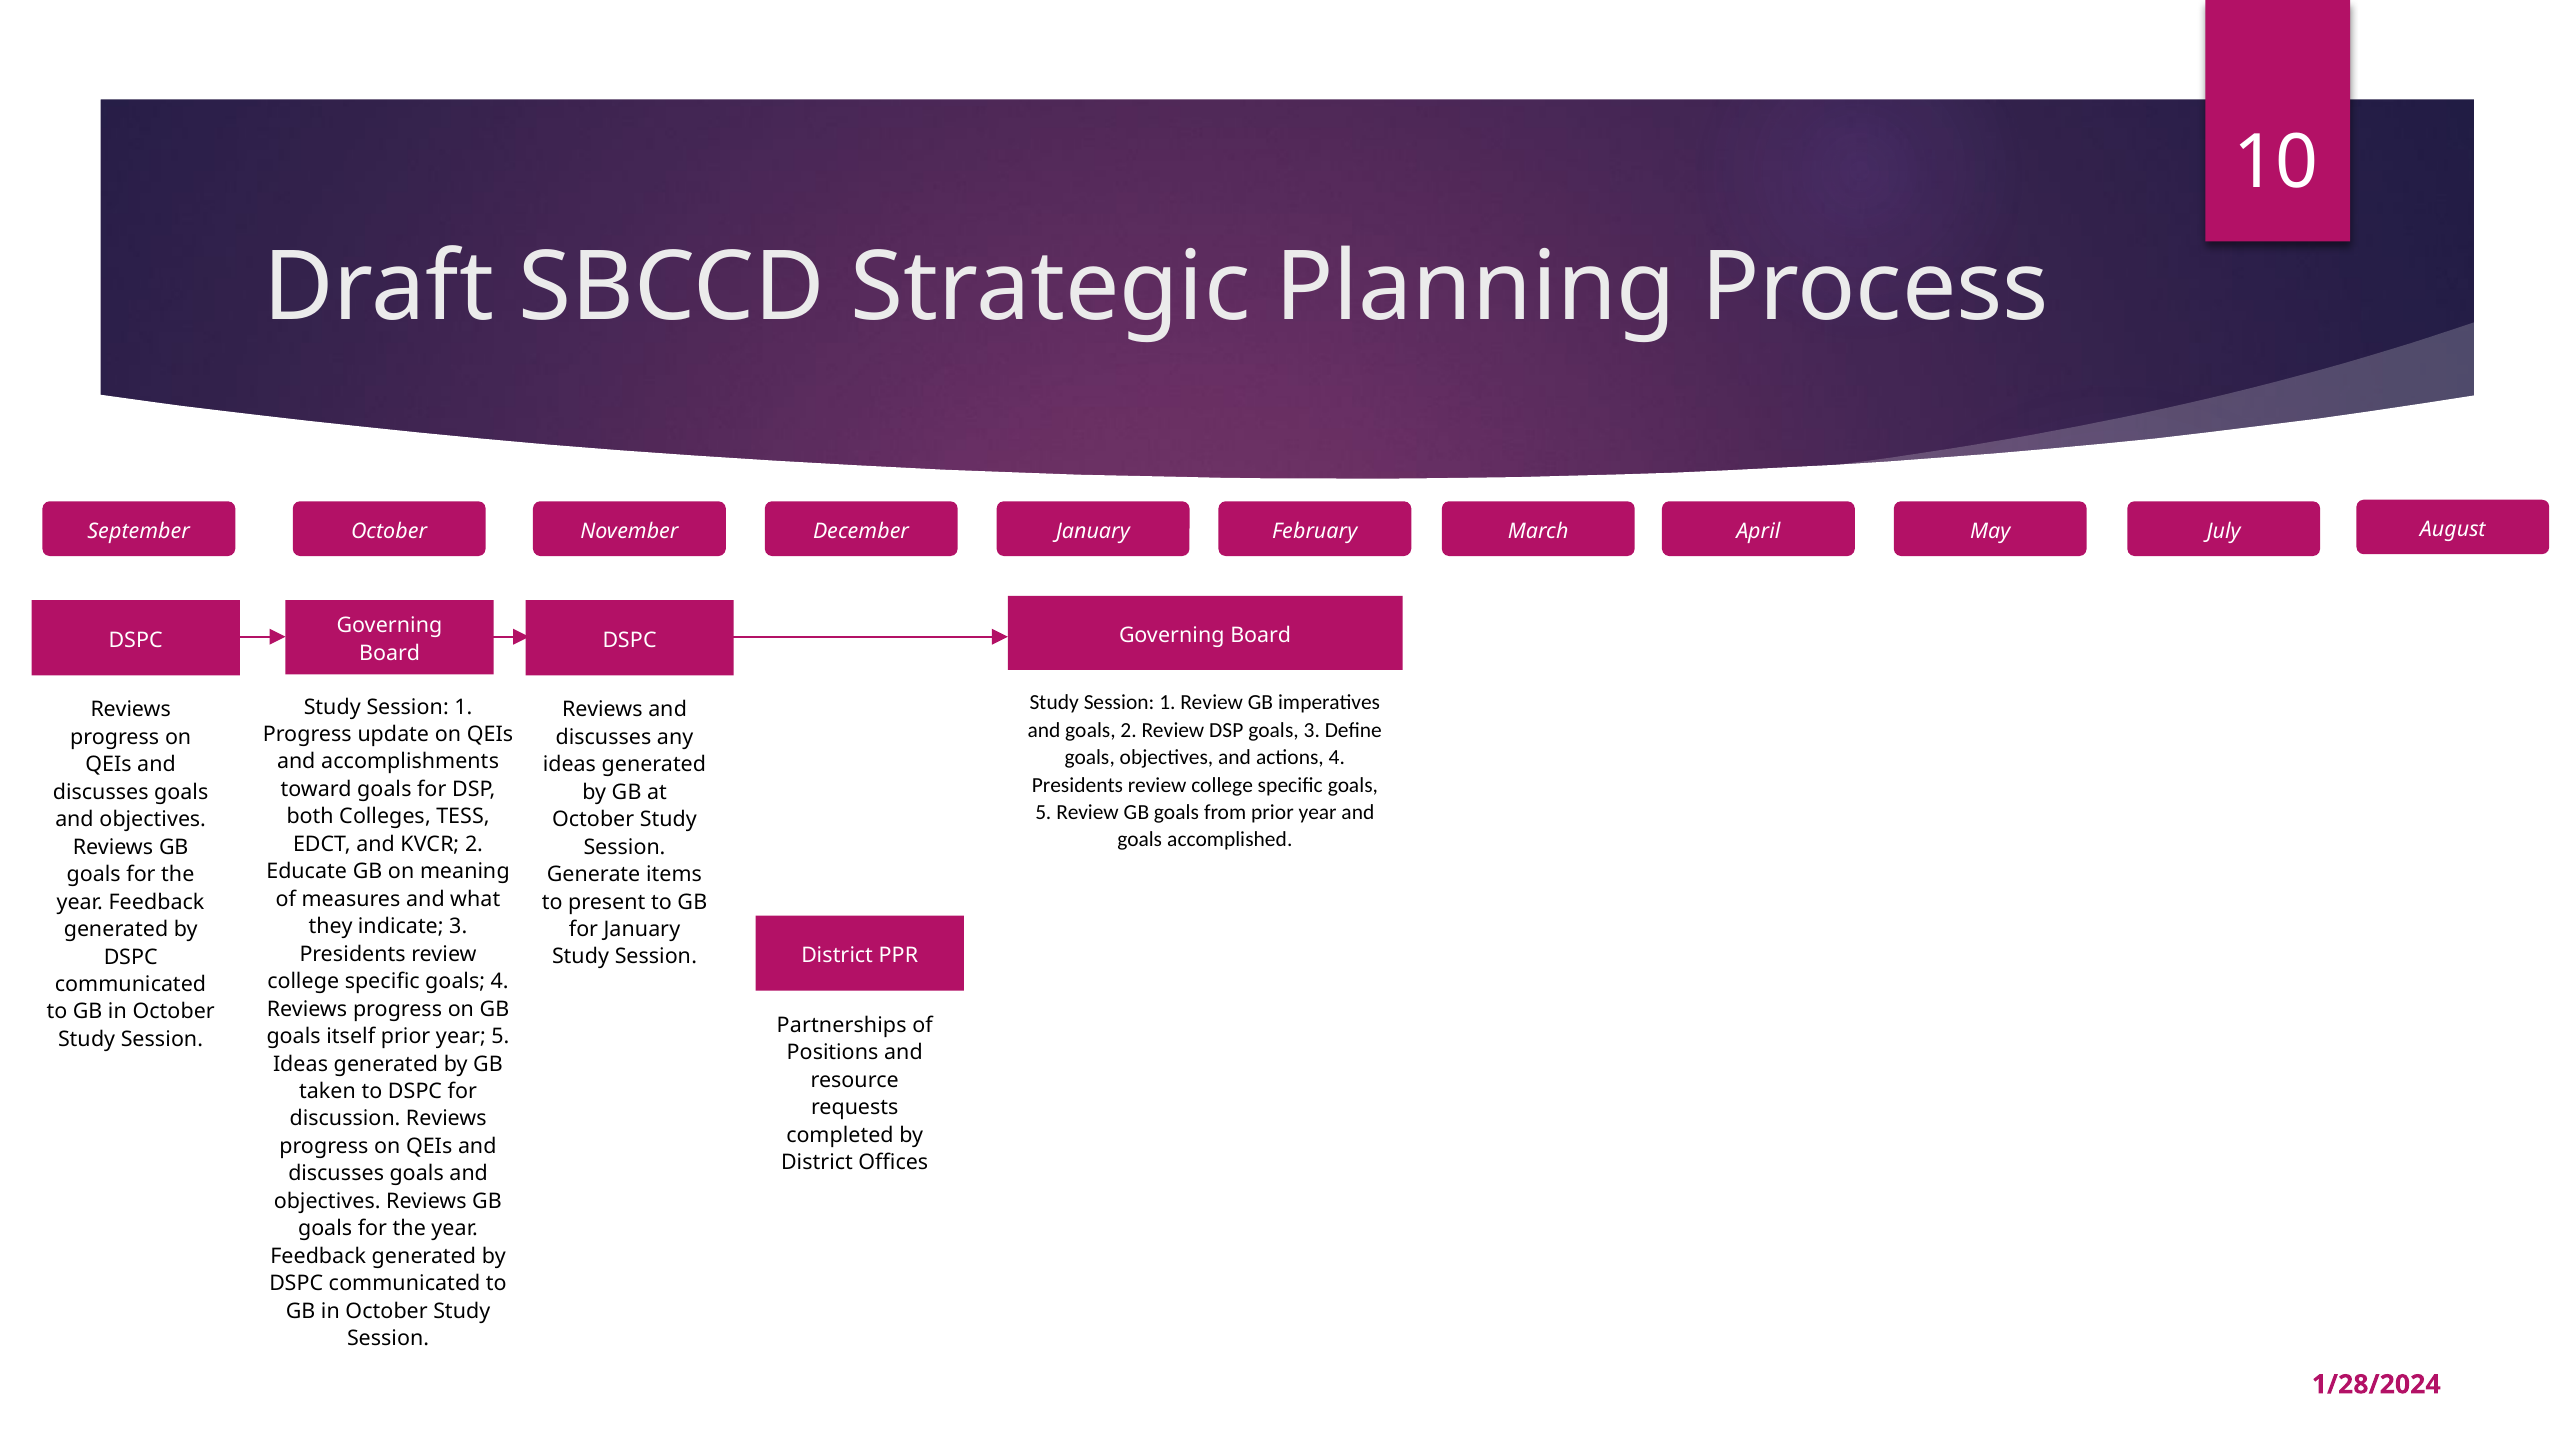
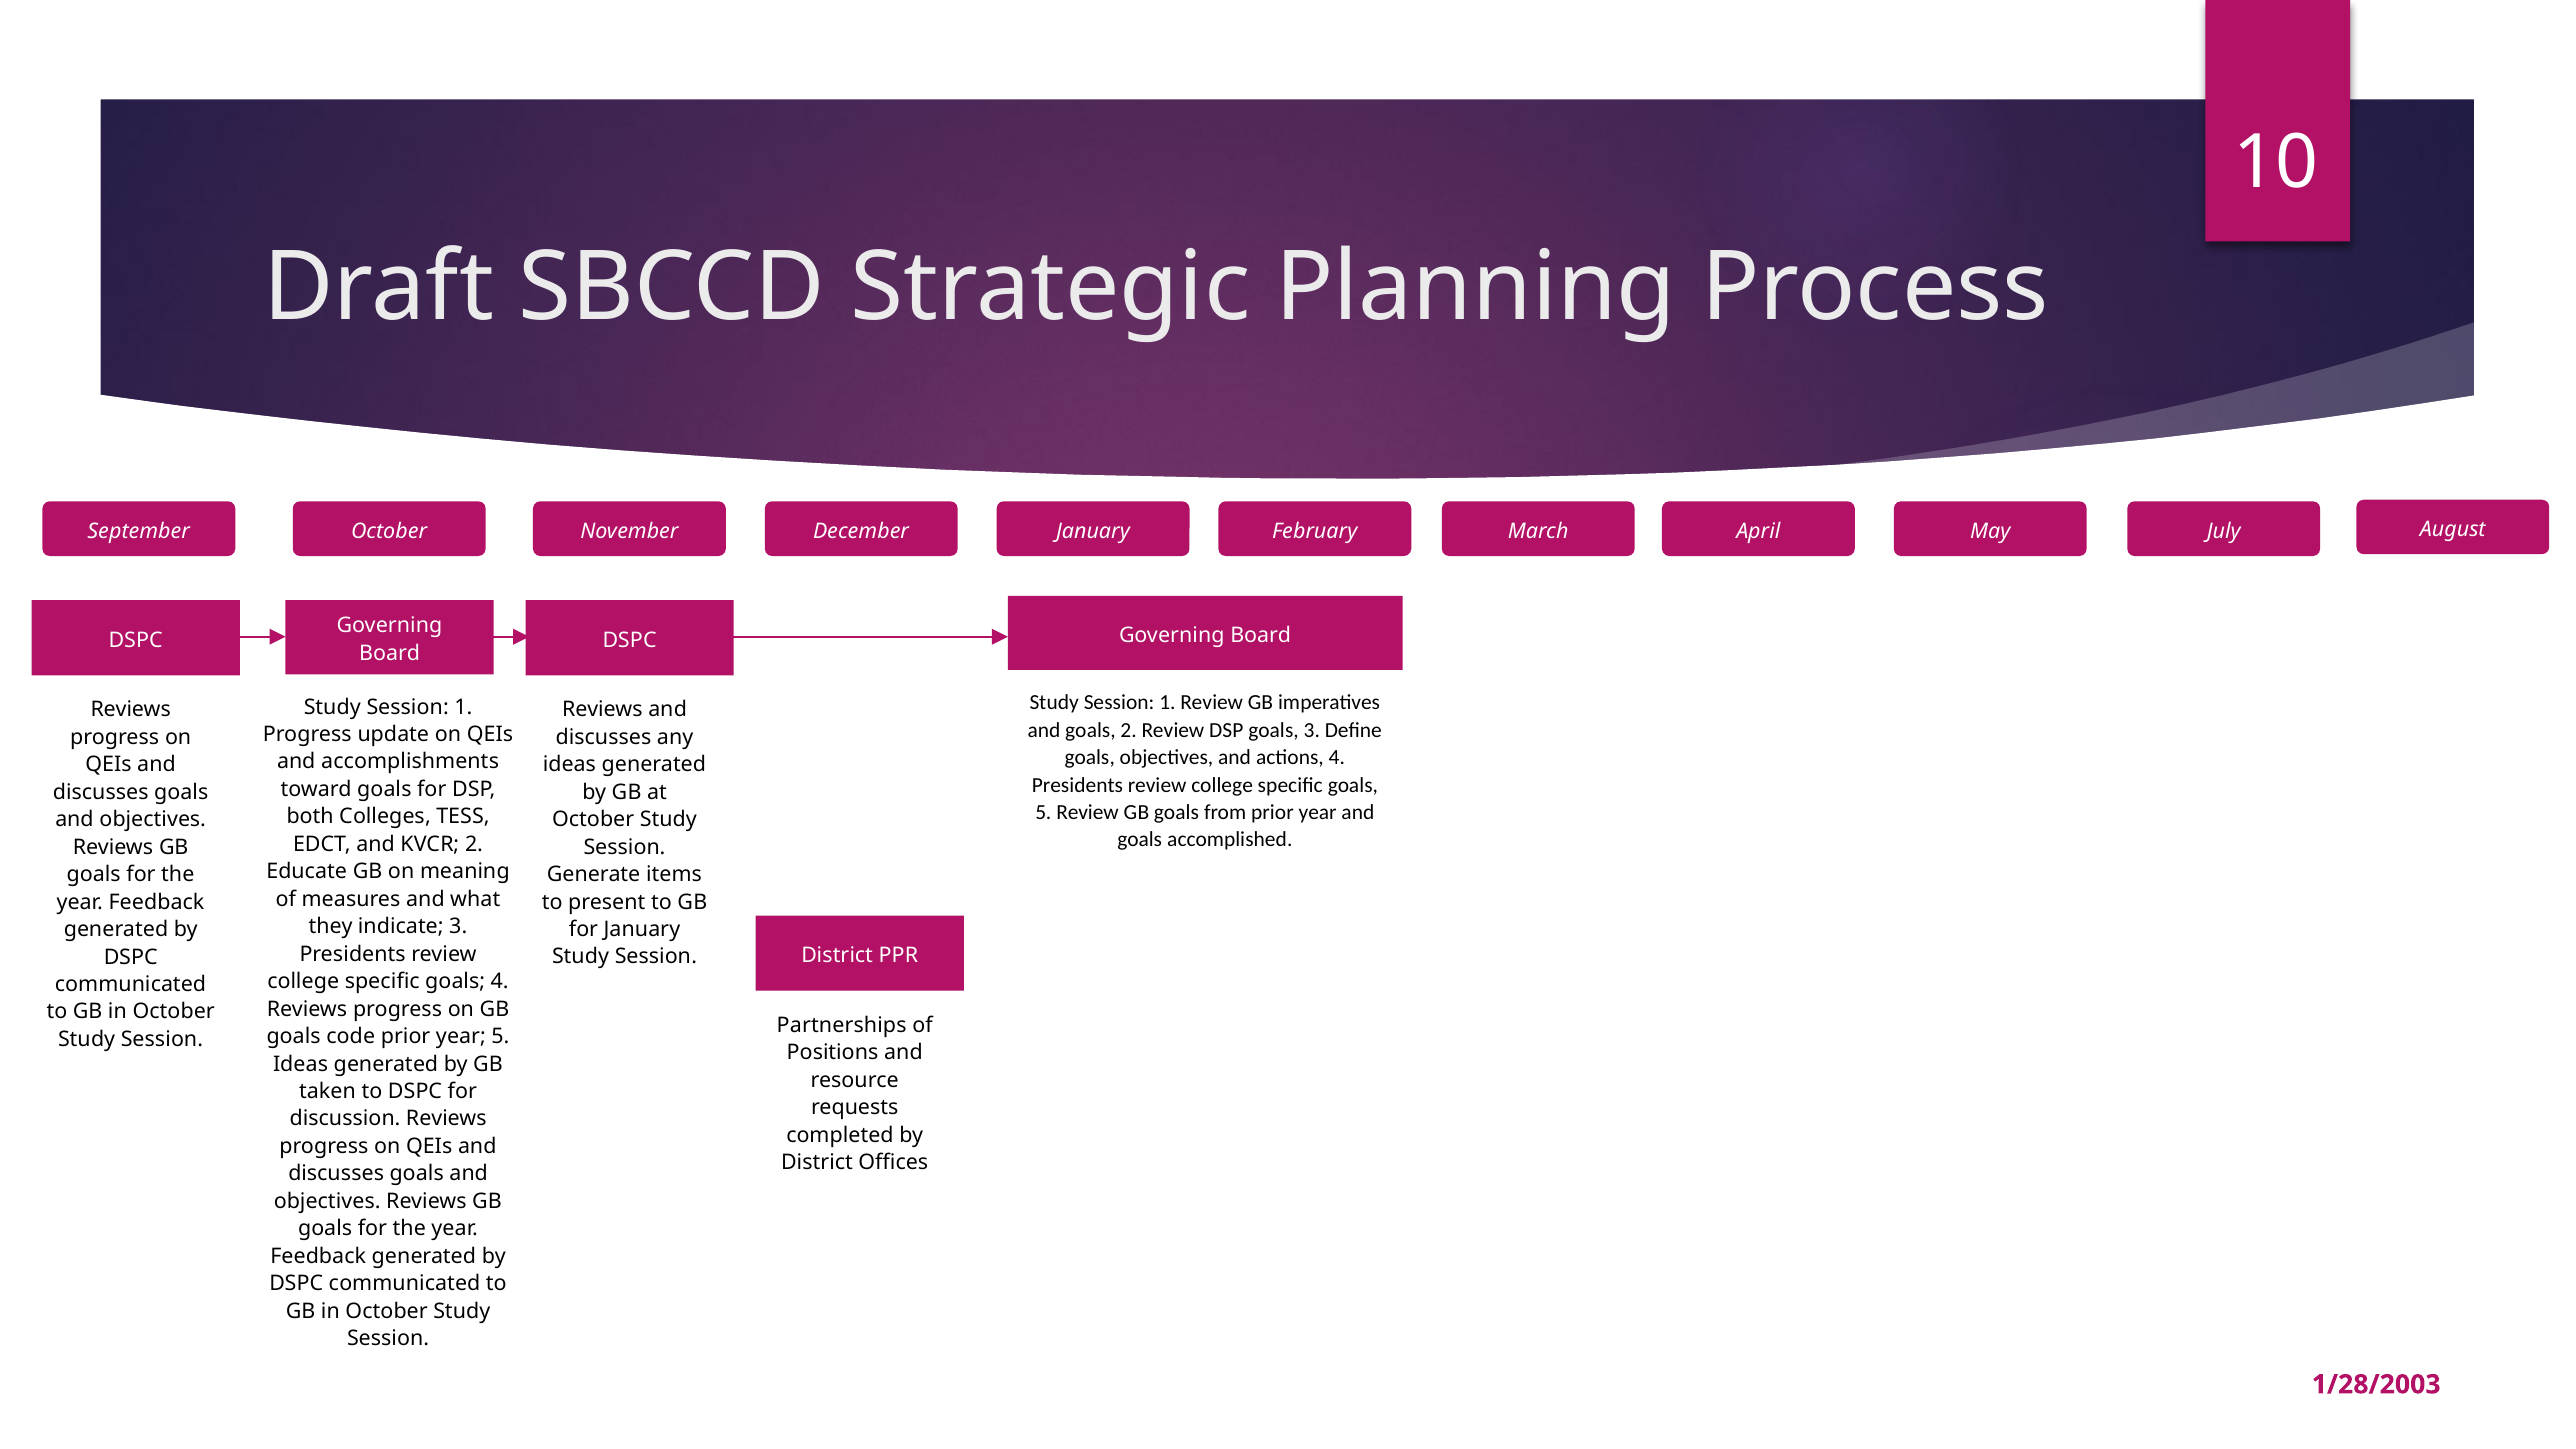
itself: itself -> code
1/28/2024: 1/28/2024 -> 1/28/2003
